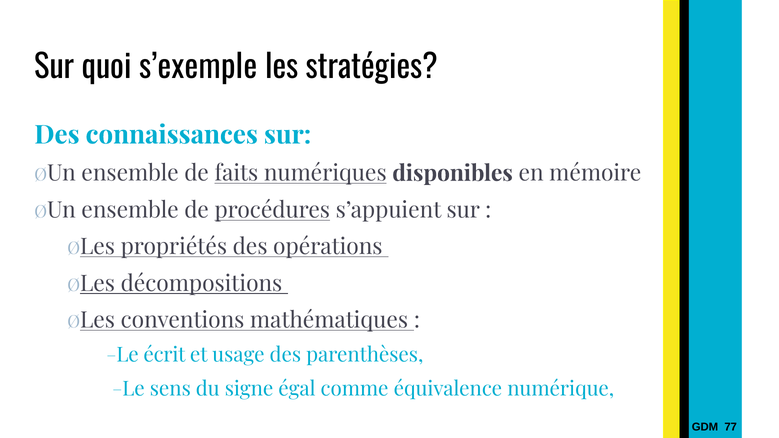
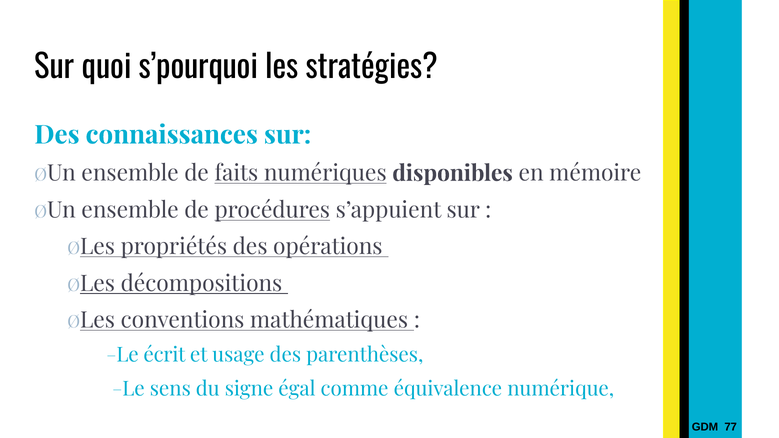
s’exemple: s’exemple -> s’pourquoi
